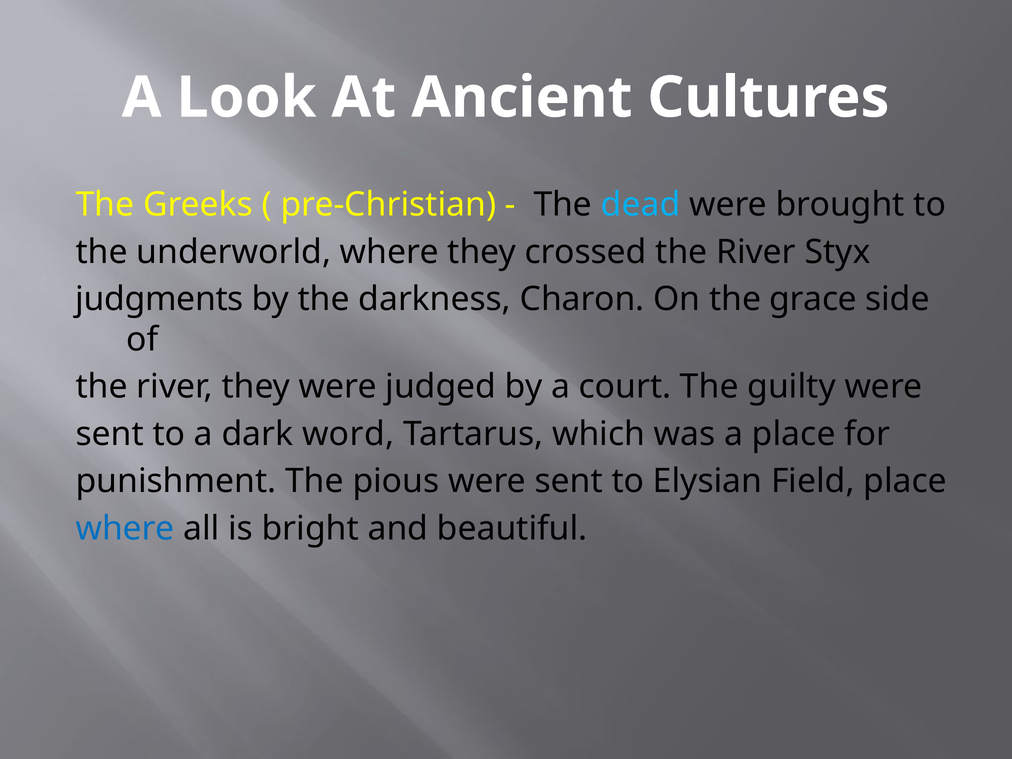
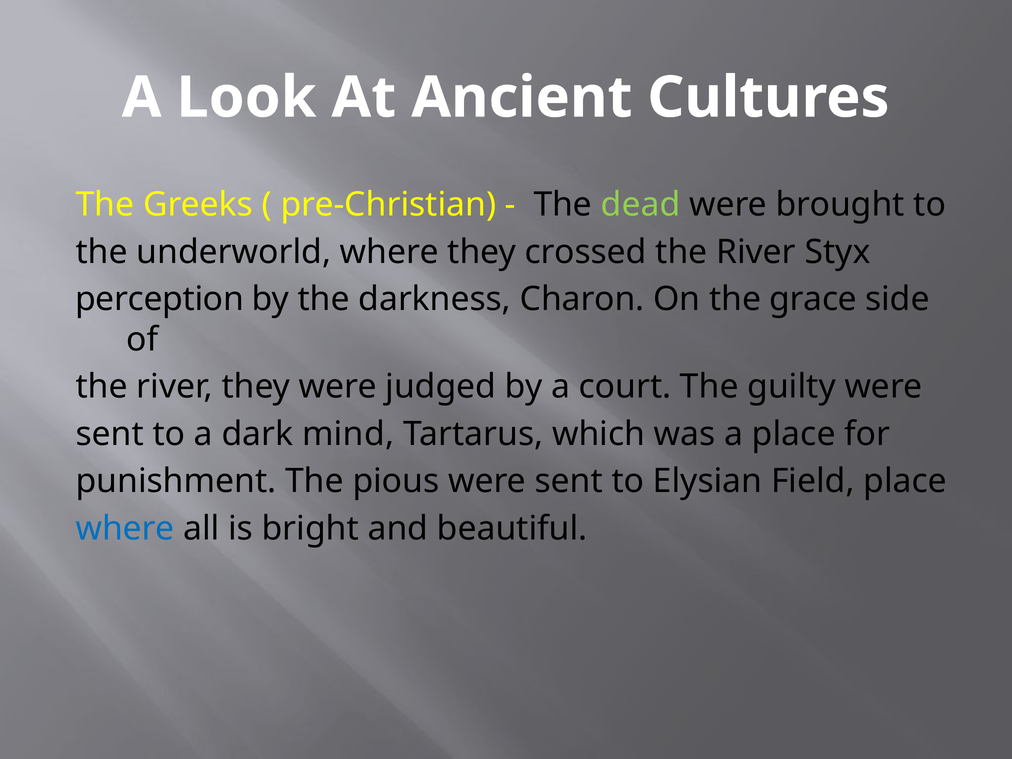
dead colour: light blue -> light green
judgments: judgments -> perception
word: word -> mind
